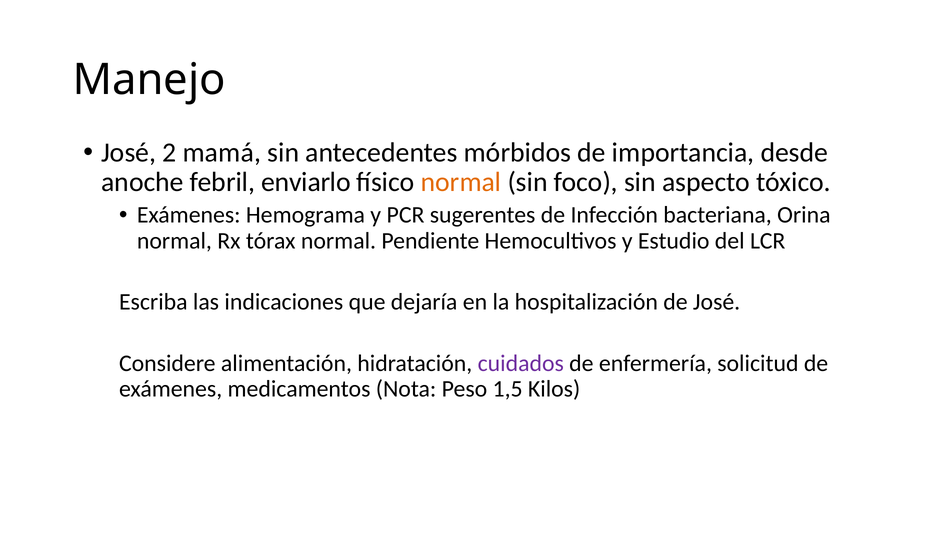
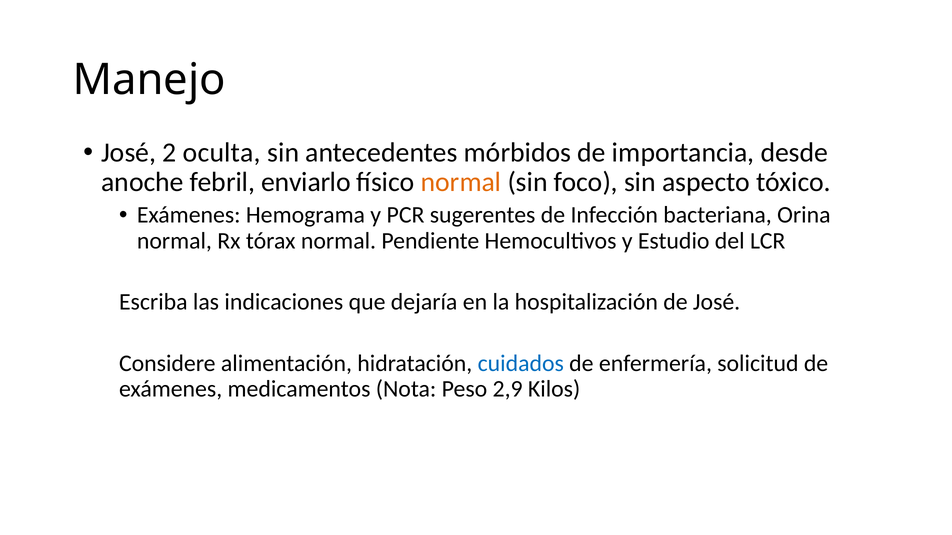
mamá: mamá -> oculta
cuidados colour: purple -> blue
1,5: 1,5 -> 2,9
